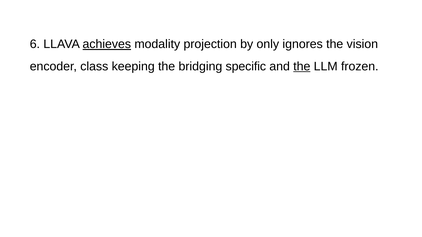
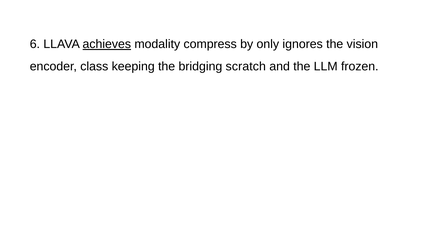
projection: projection -> compress
specific: specific -> scratch
the at (302, 66) underline: present -> none
